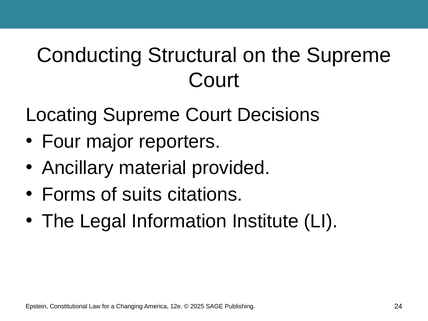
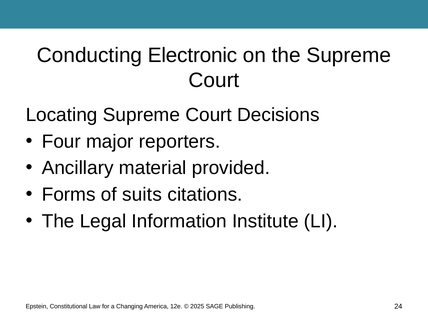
Structural: Structural -> Electronic
